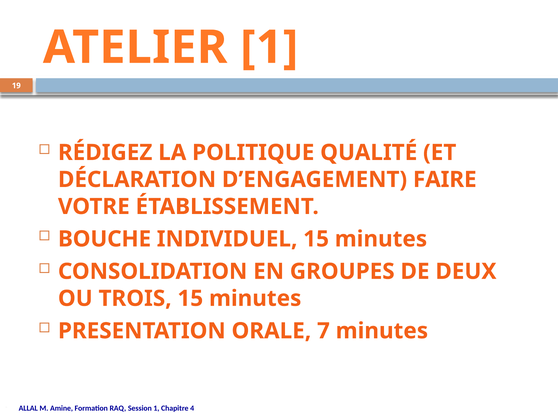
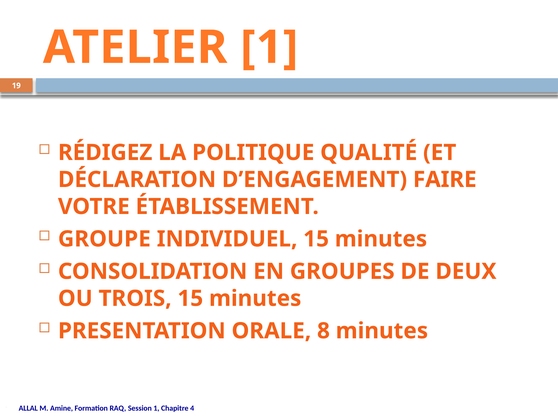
BOUCHE: BOUCHE -> GROUPE
7: 7 -> 8
